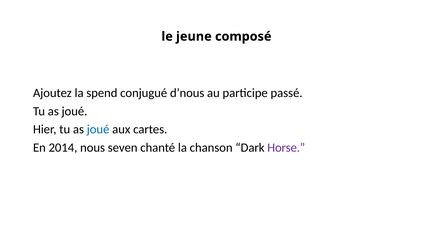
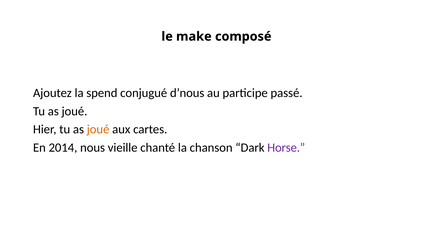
jeune: jeune -> make
joué at (98, 129) colour: blue -> orange
seven: seven -> vieille
